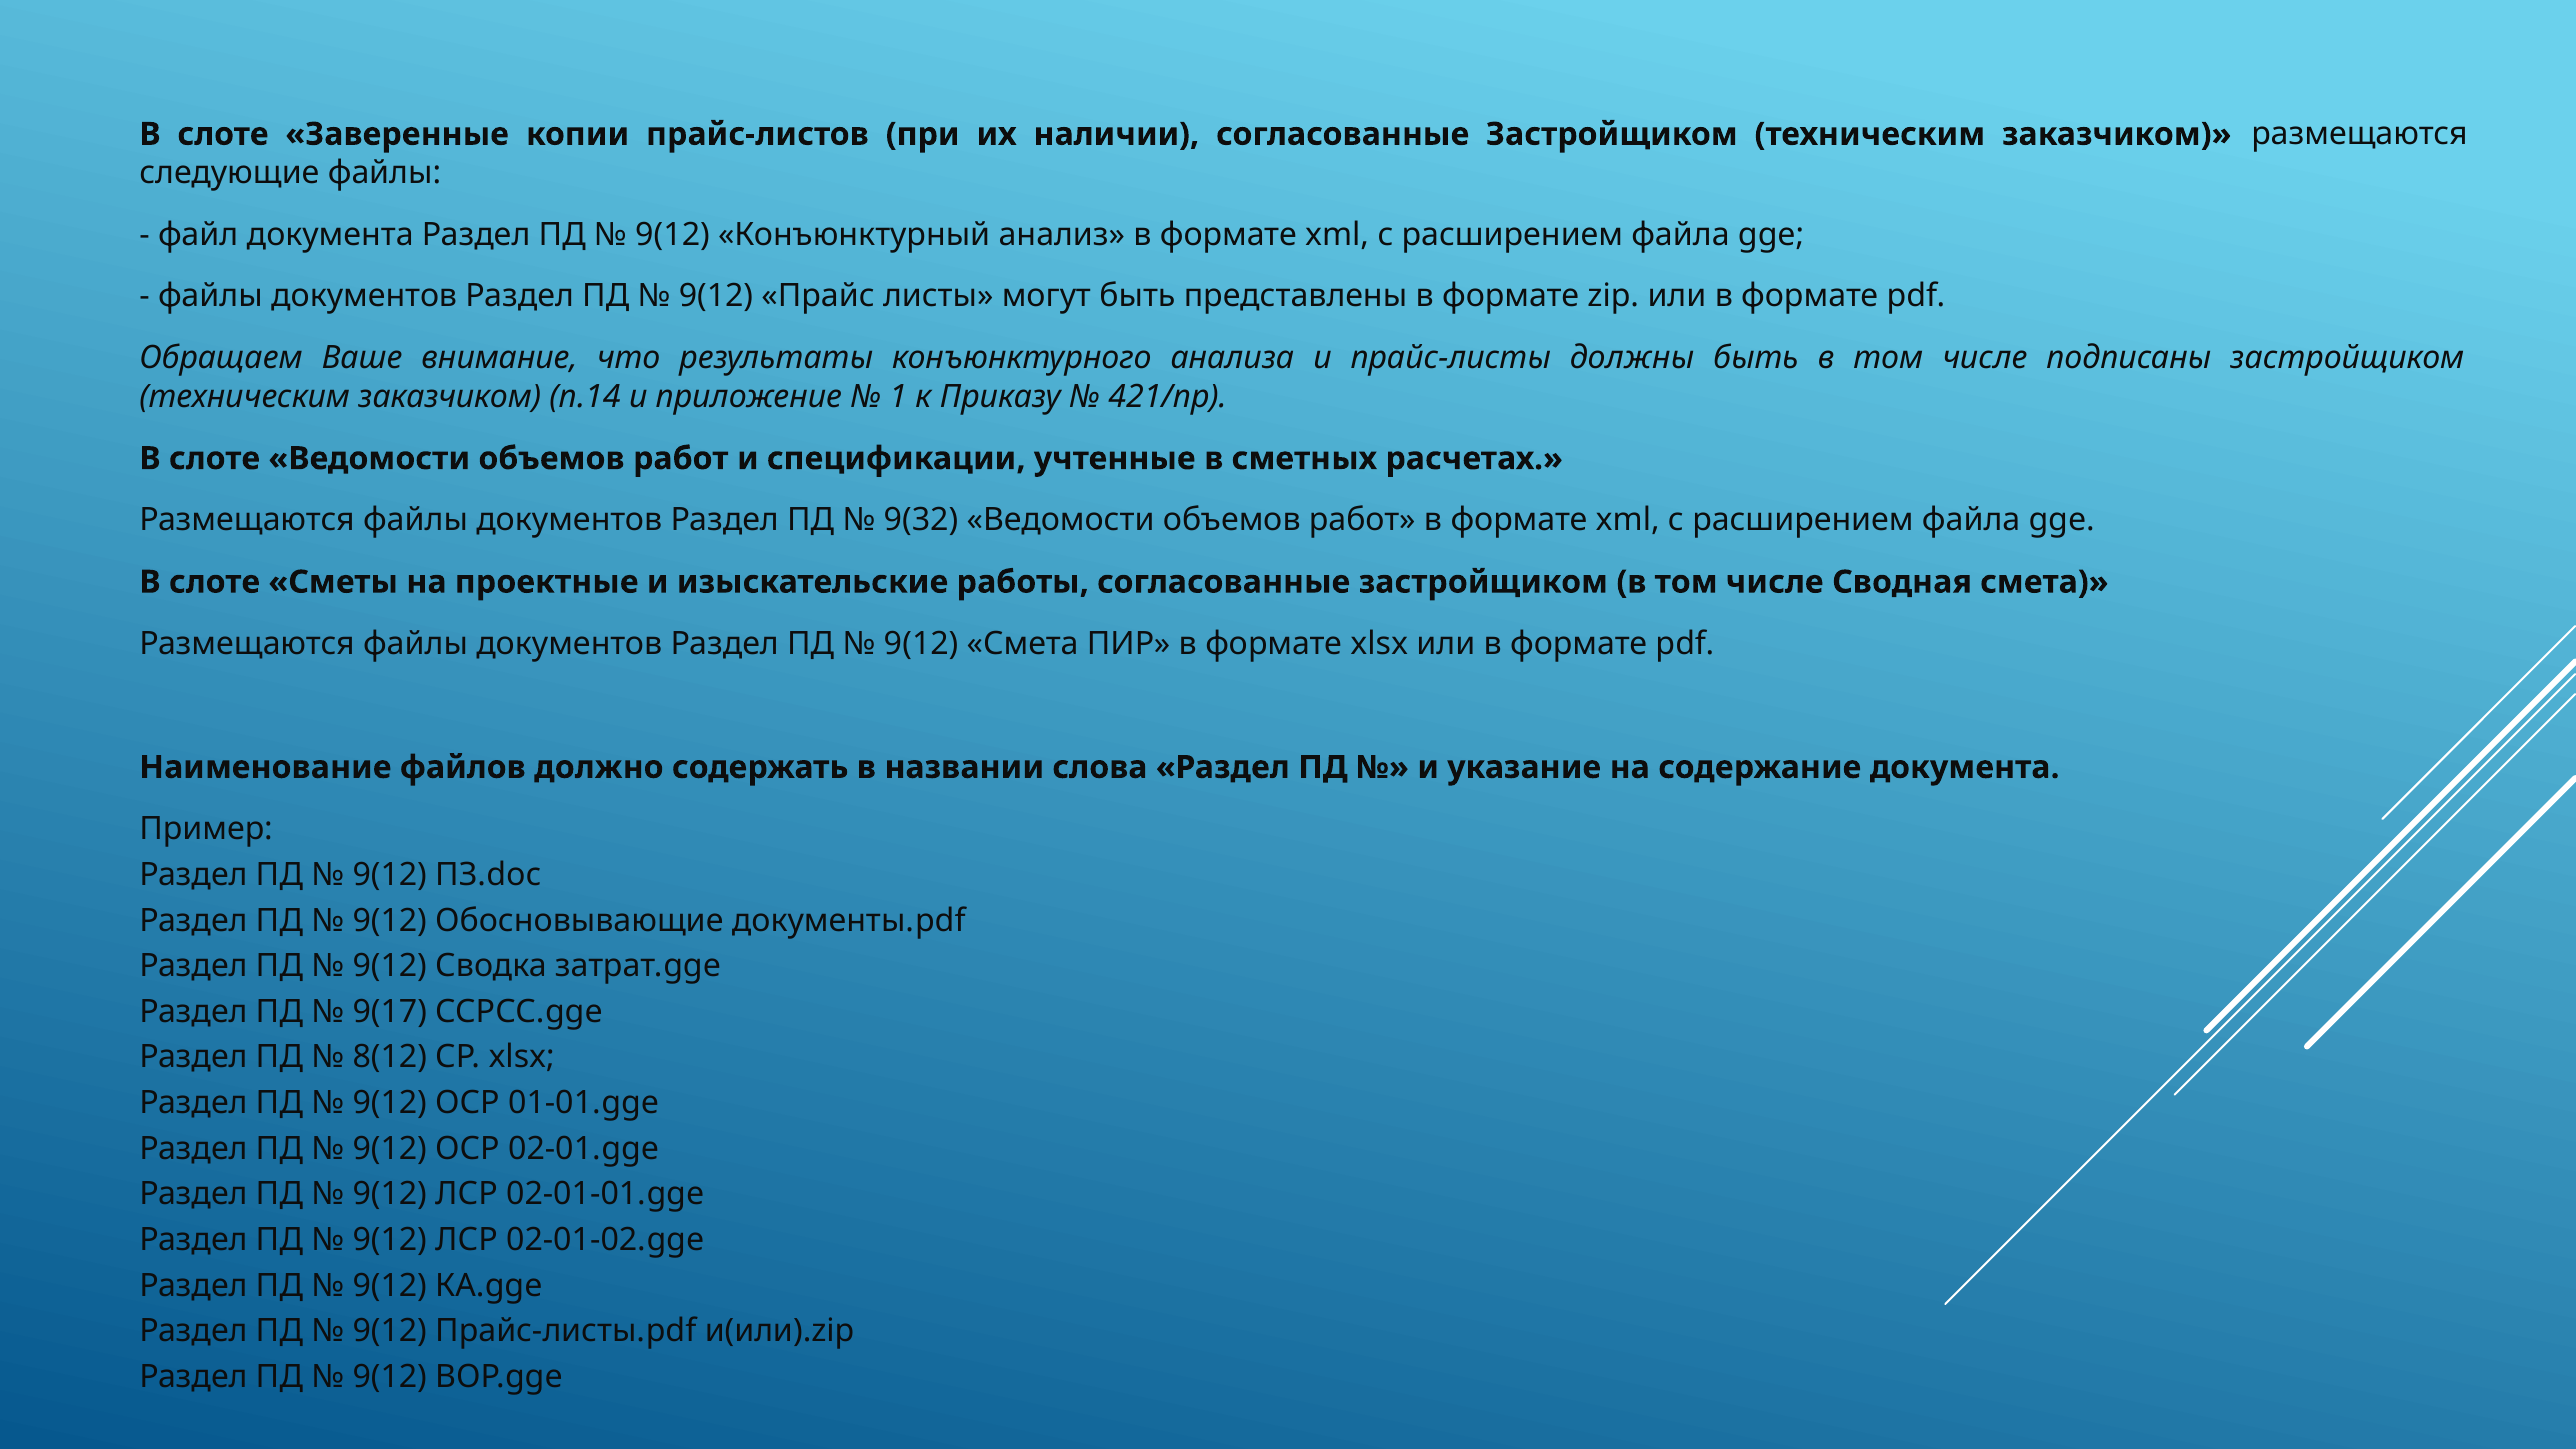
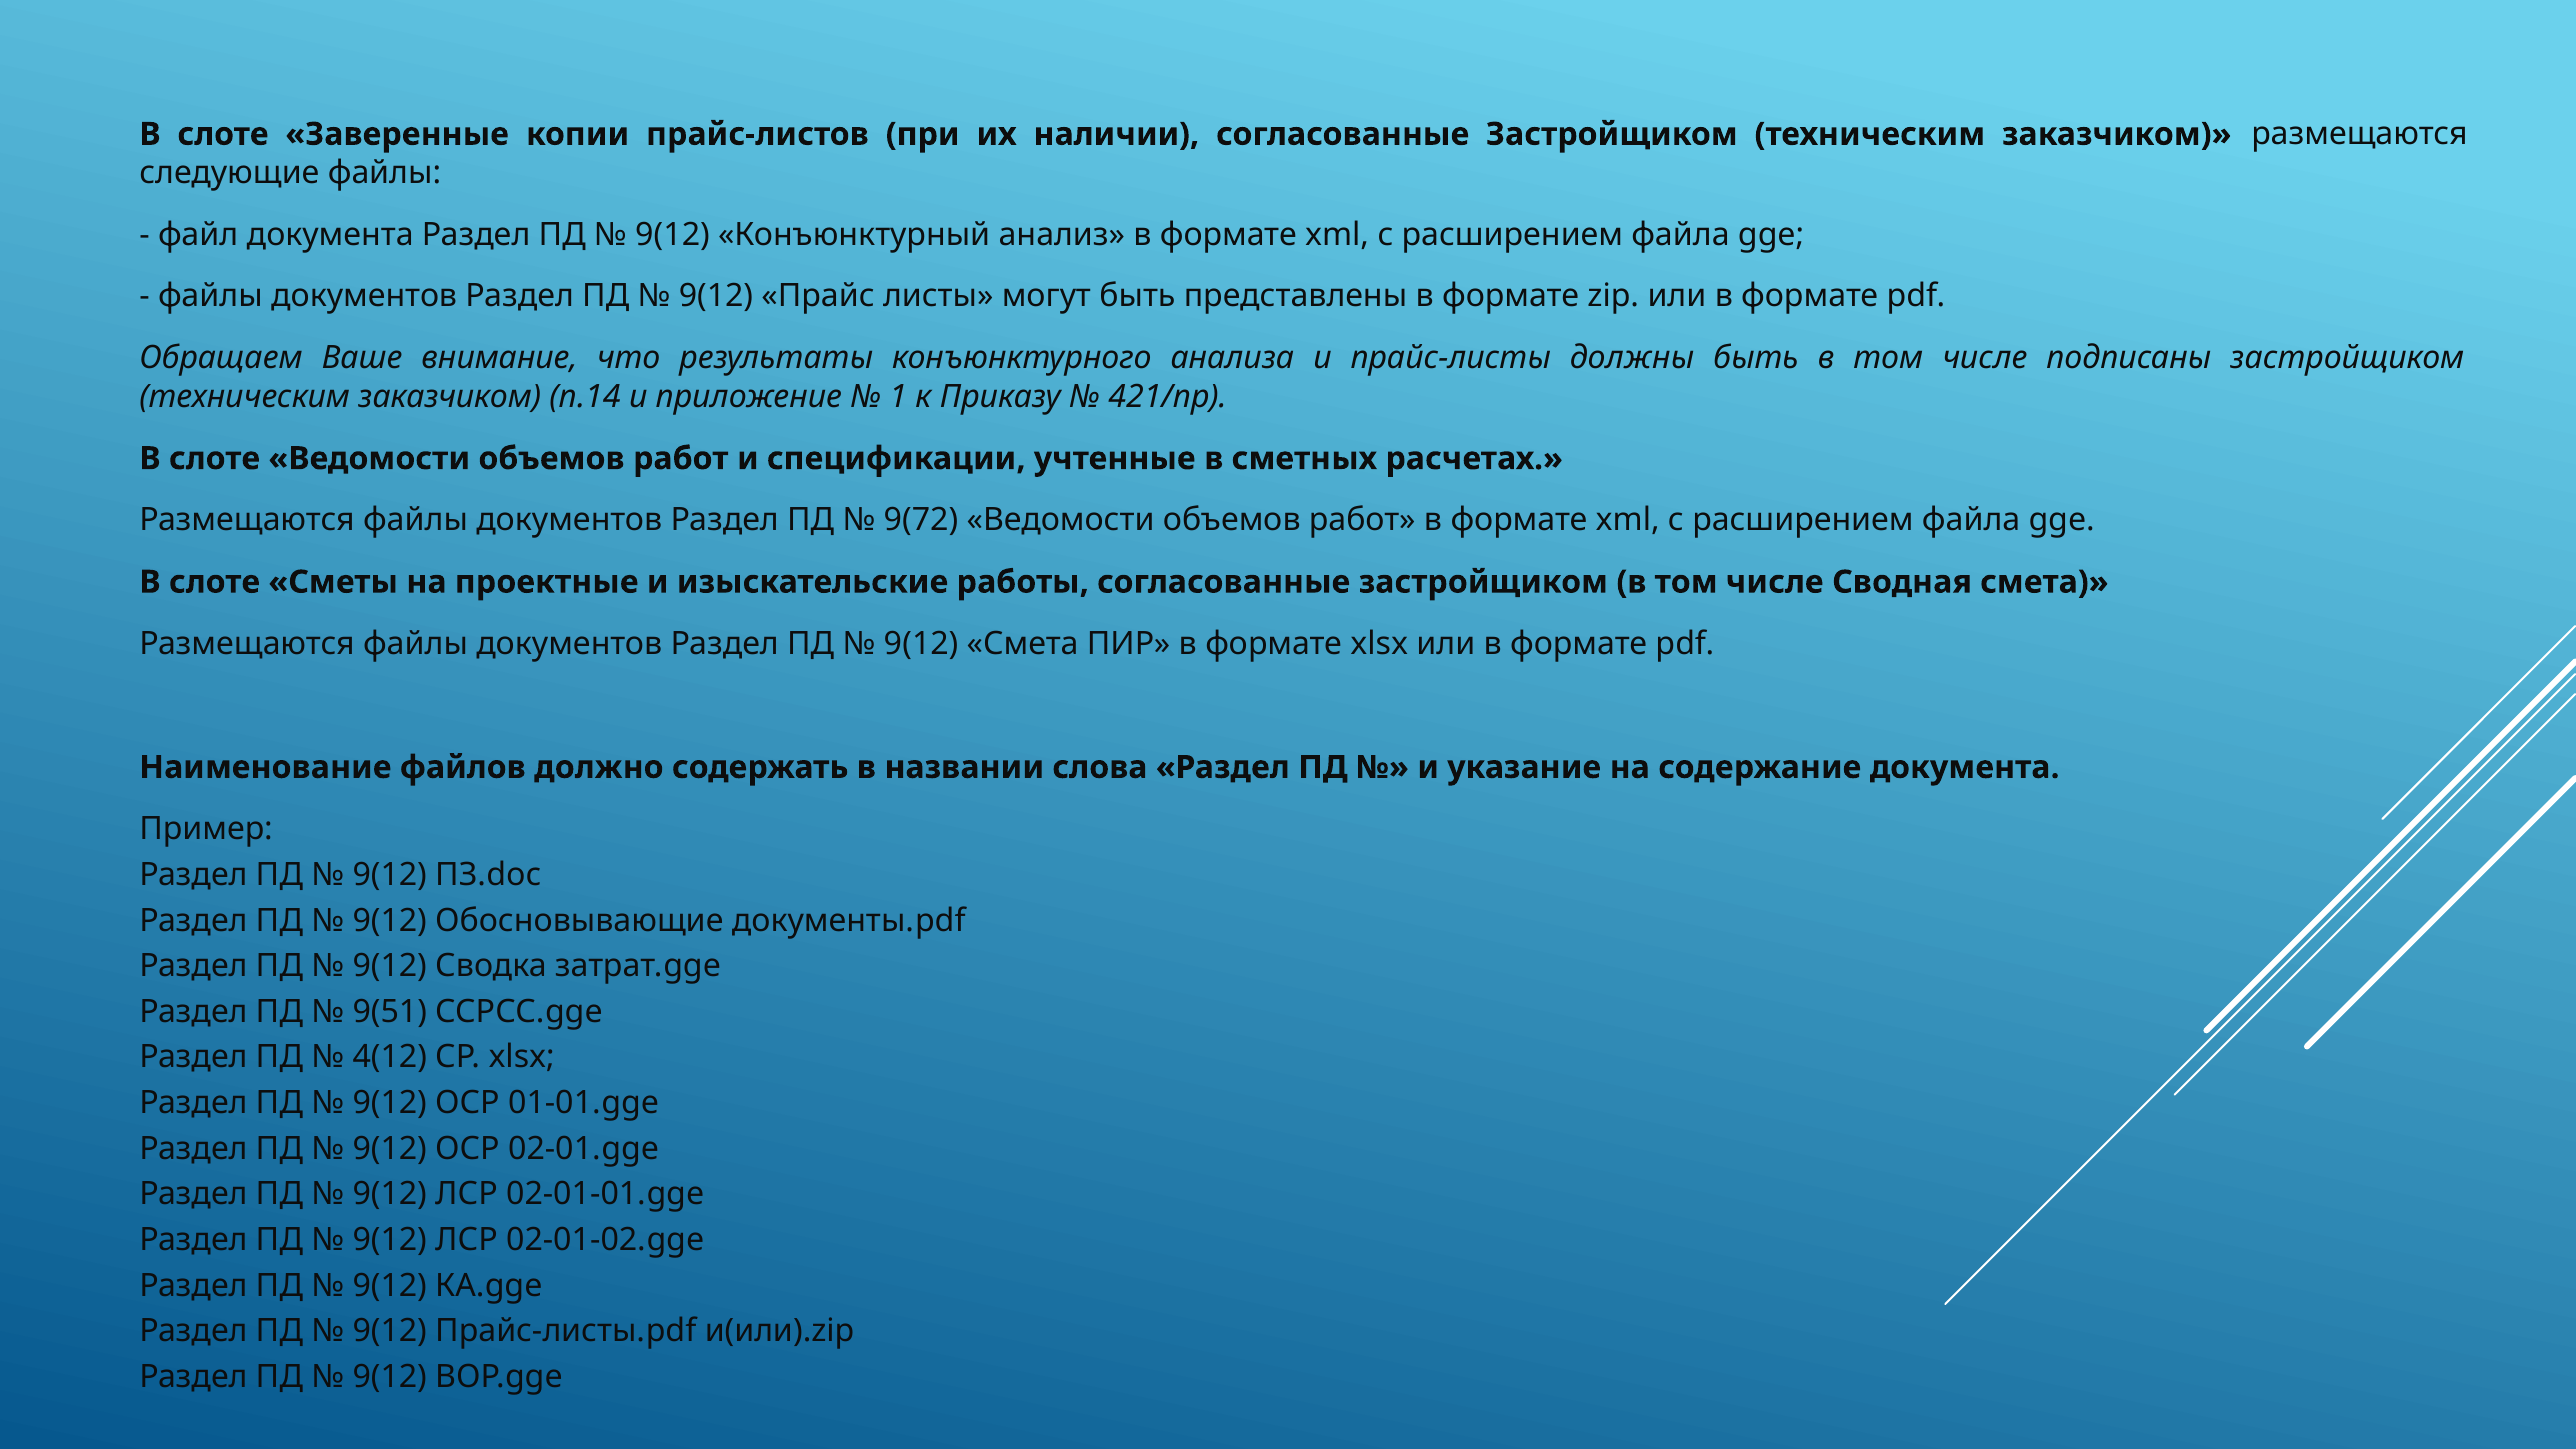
9(32: 9(32 -> 9(72
9(17: 9(17 -> 9(51
8(12: 8(12 -> 4(12
